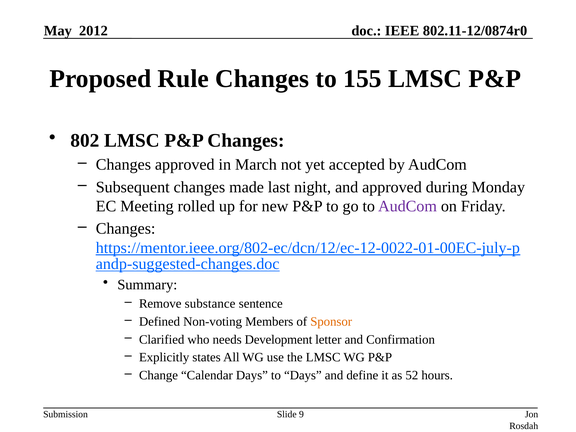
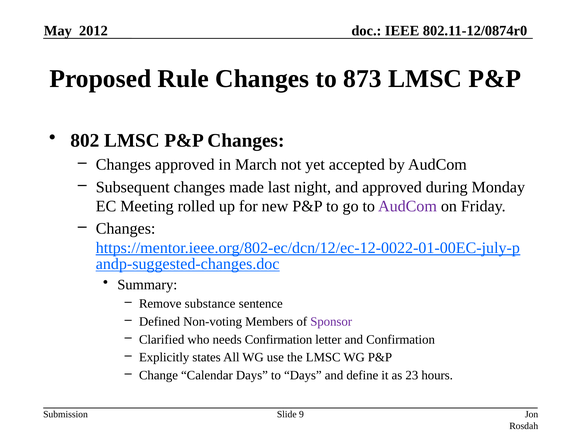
155: 155 -> 873
Sponsor colour: orange -> purple
needs Development: Development -> Confirmation
52: 52 -> 23
